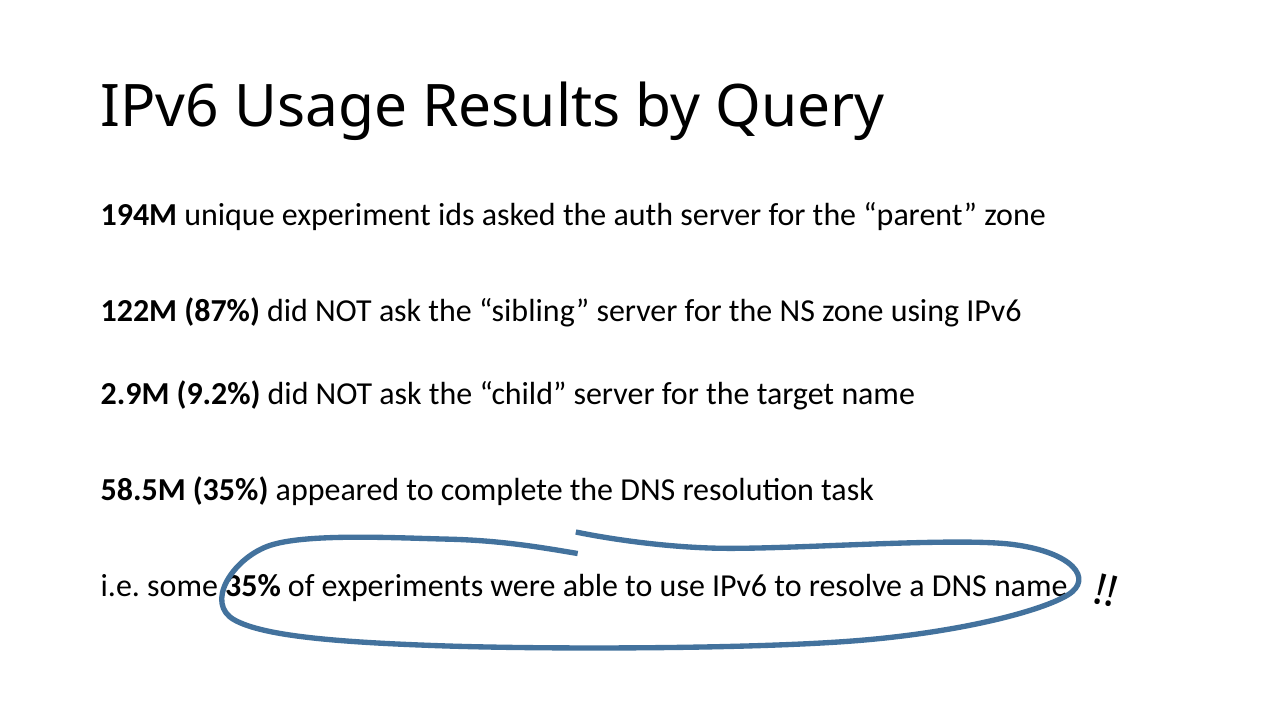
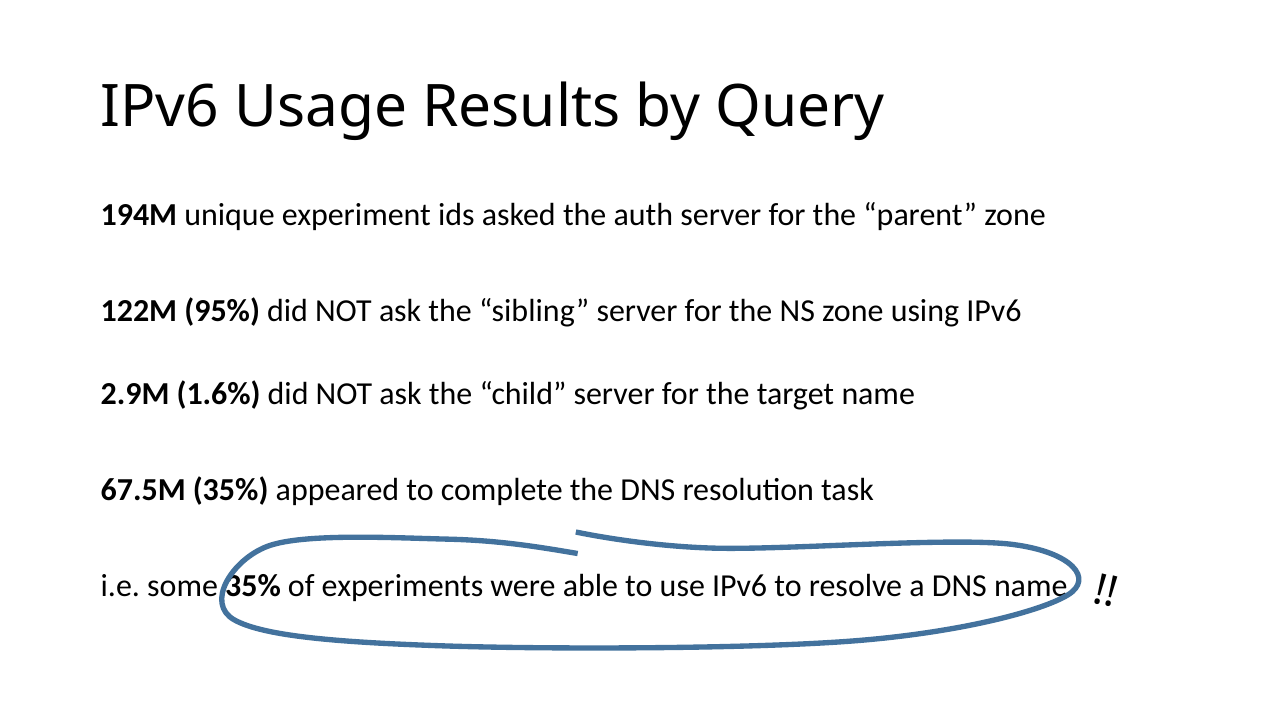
87%: 87% -> 95%
9.2%: 9.2% -> 1.6%
58.5M: 58.5M -> 67.5M
